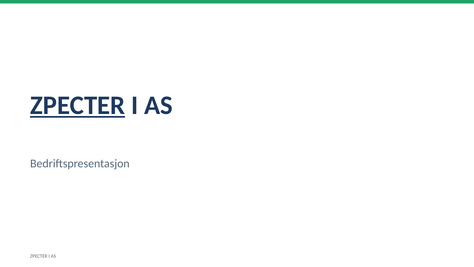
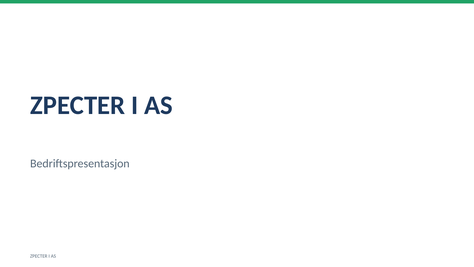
ZPECTER at (78, 105) underline: present -> none
